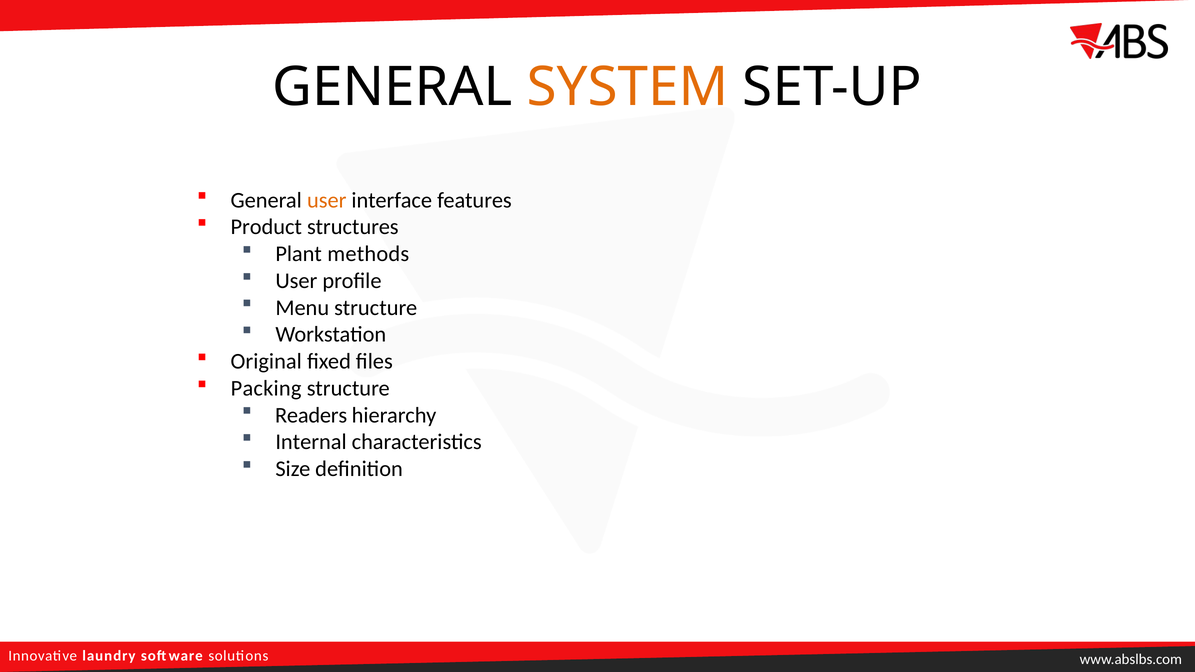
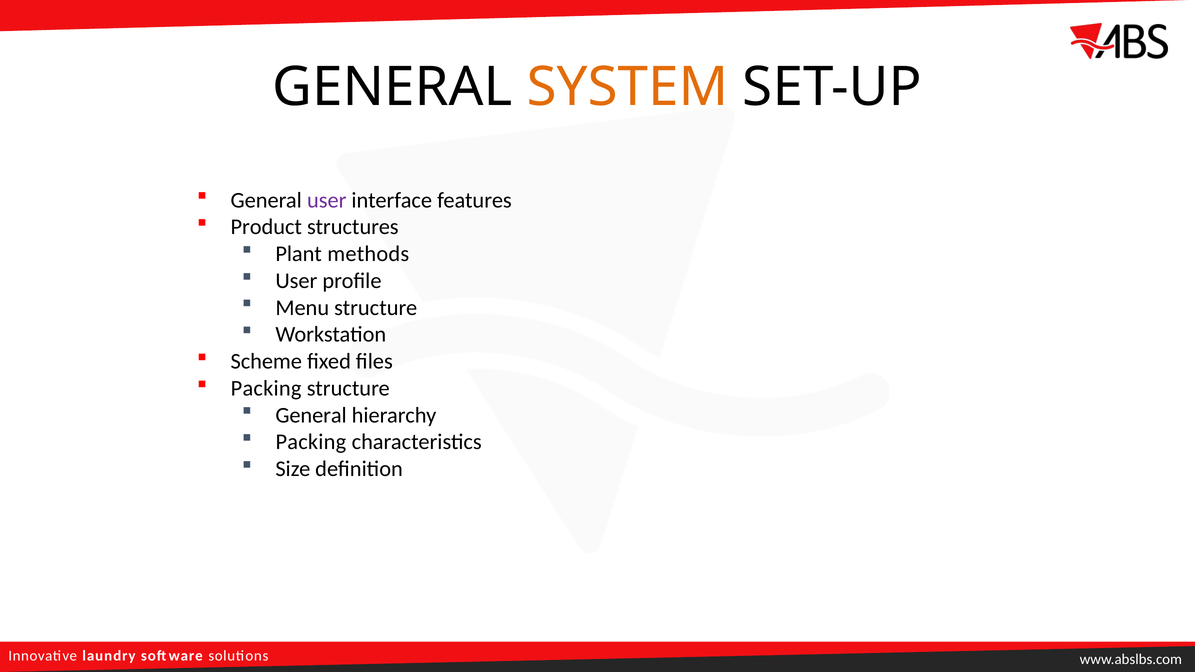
user at (327, 200) colour: orange -> purple
Original: Original -> Scheme
Readers at (311, 415): Readers -> General
Internal at (311, 442): Internal -> Packing
